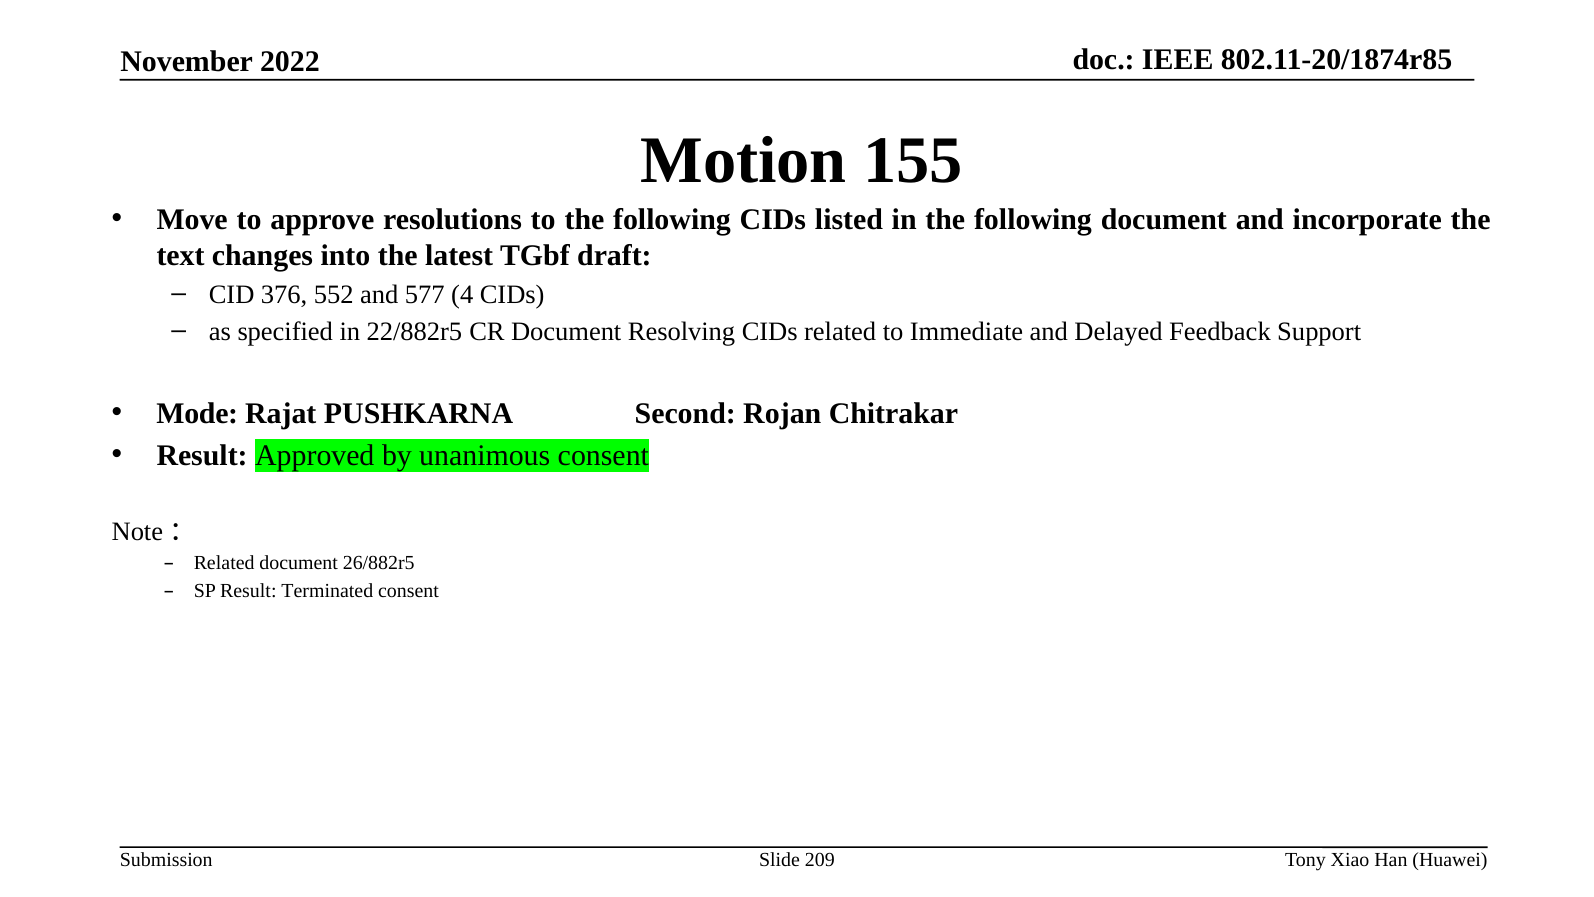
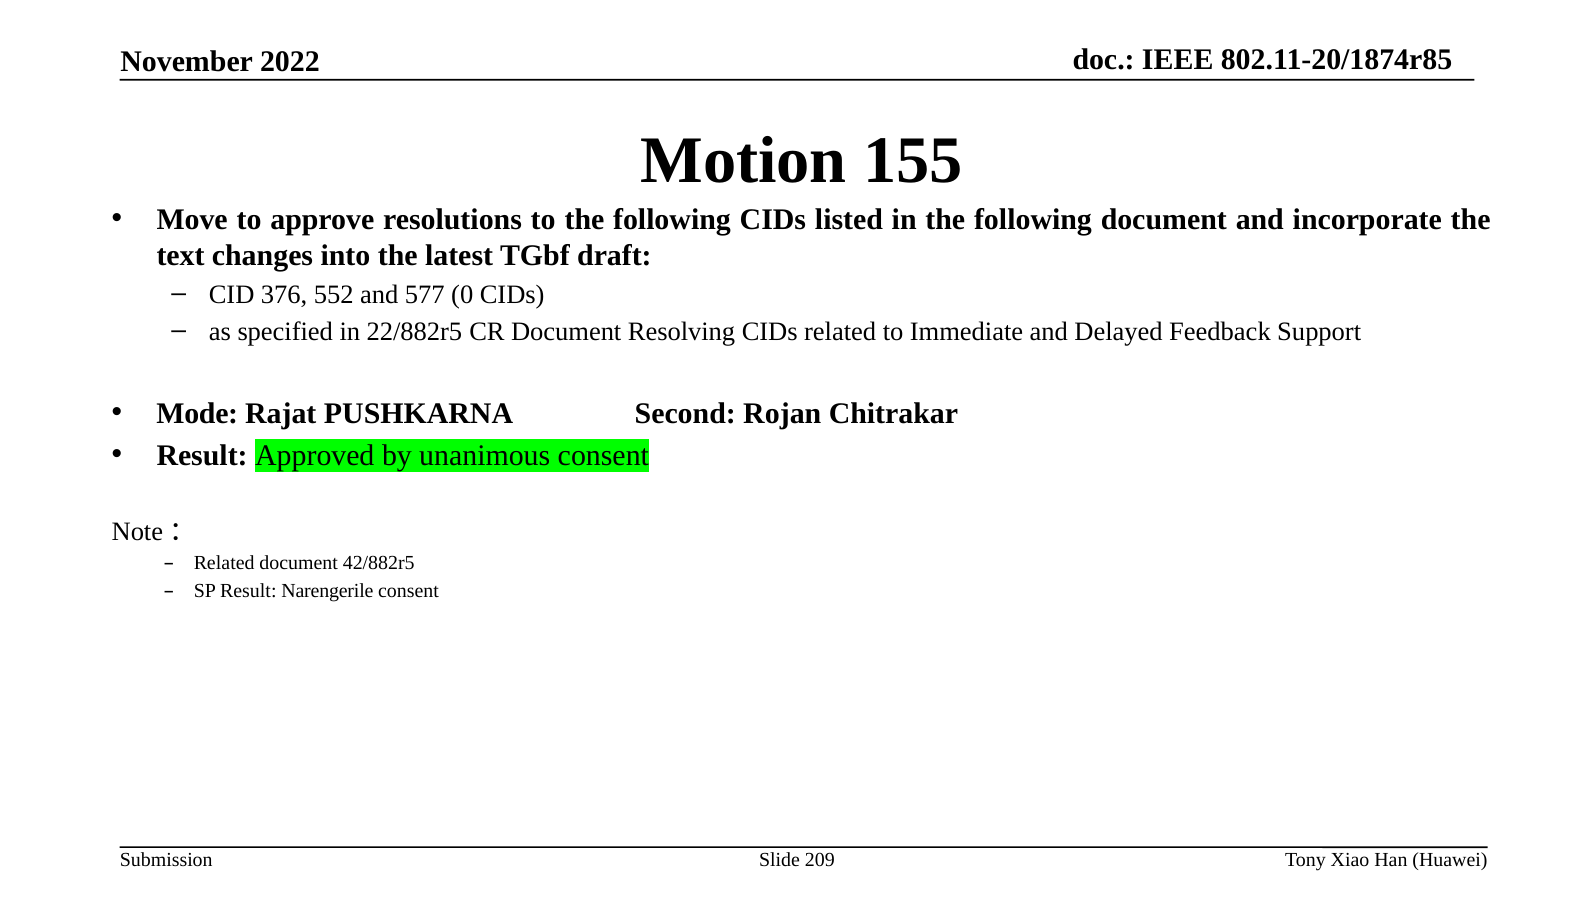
4: 4 -> 0
26/882r5: 26/882r5 -> 42/882r5
Terminated: Terminated -> Narengerile
